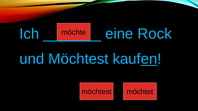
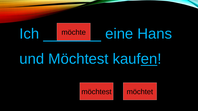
Rock: Rock -> Hans
